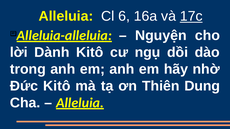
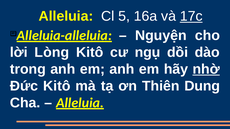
6: 6 -> 5
Dành: Dành -> Lòng
nhờ underline: none -> present
